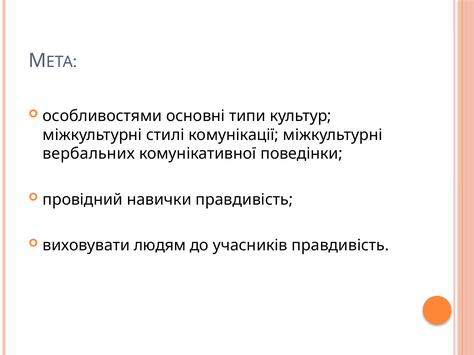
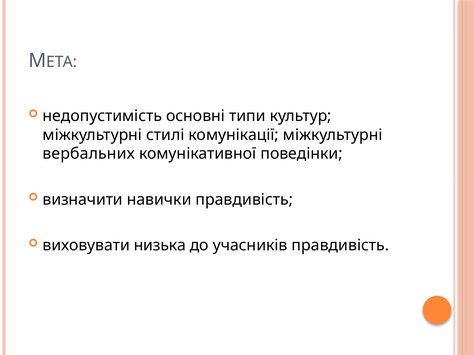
особливостями: особливостями -> недопустимість
провідний: провідний -> визначити
людям: людям -> низька
